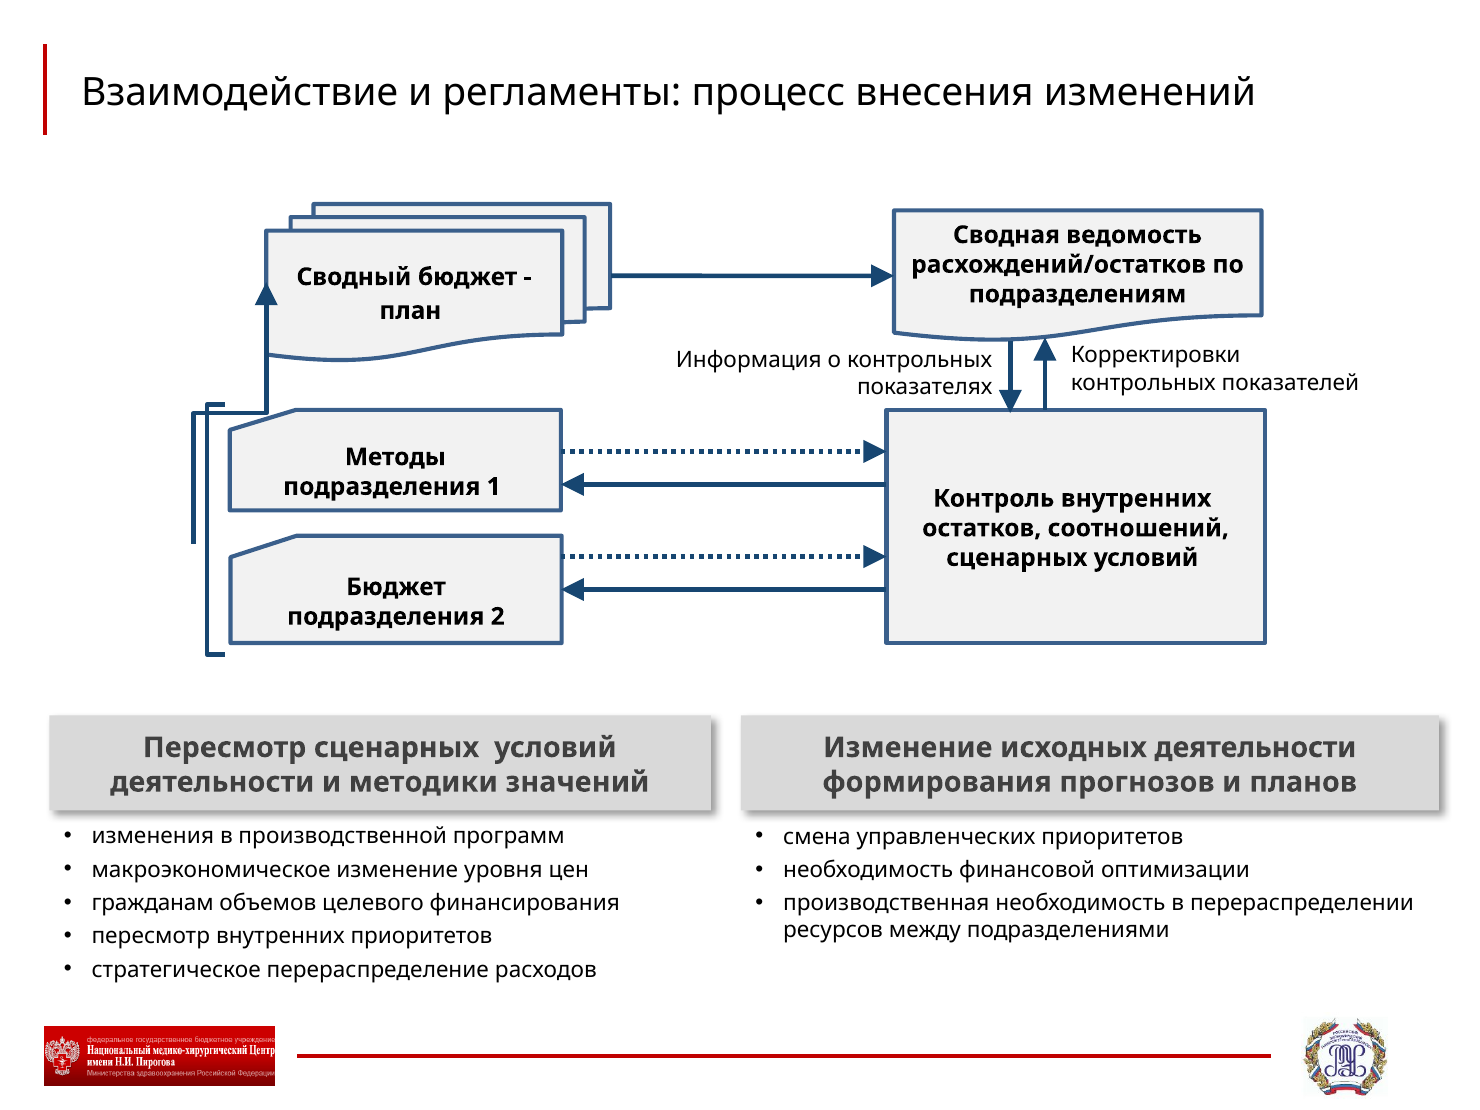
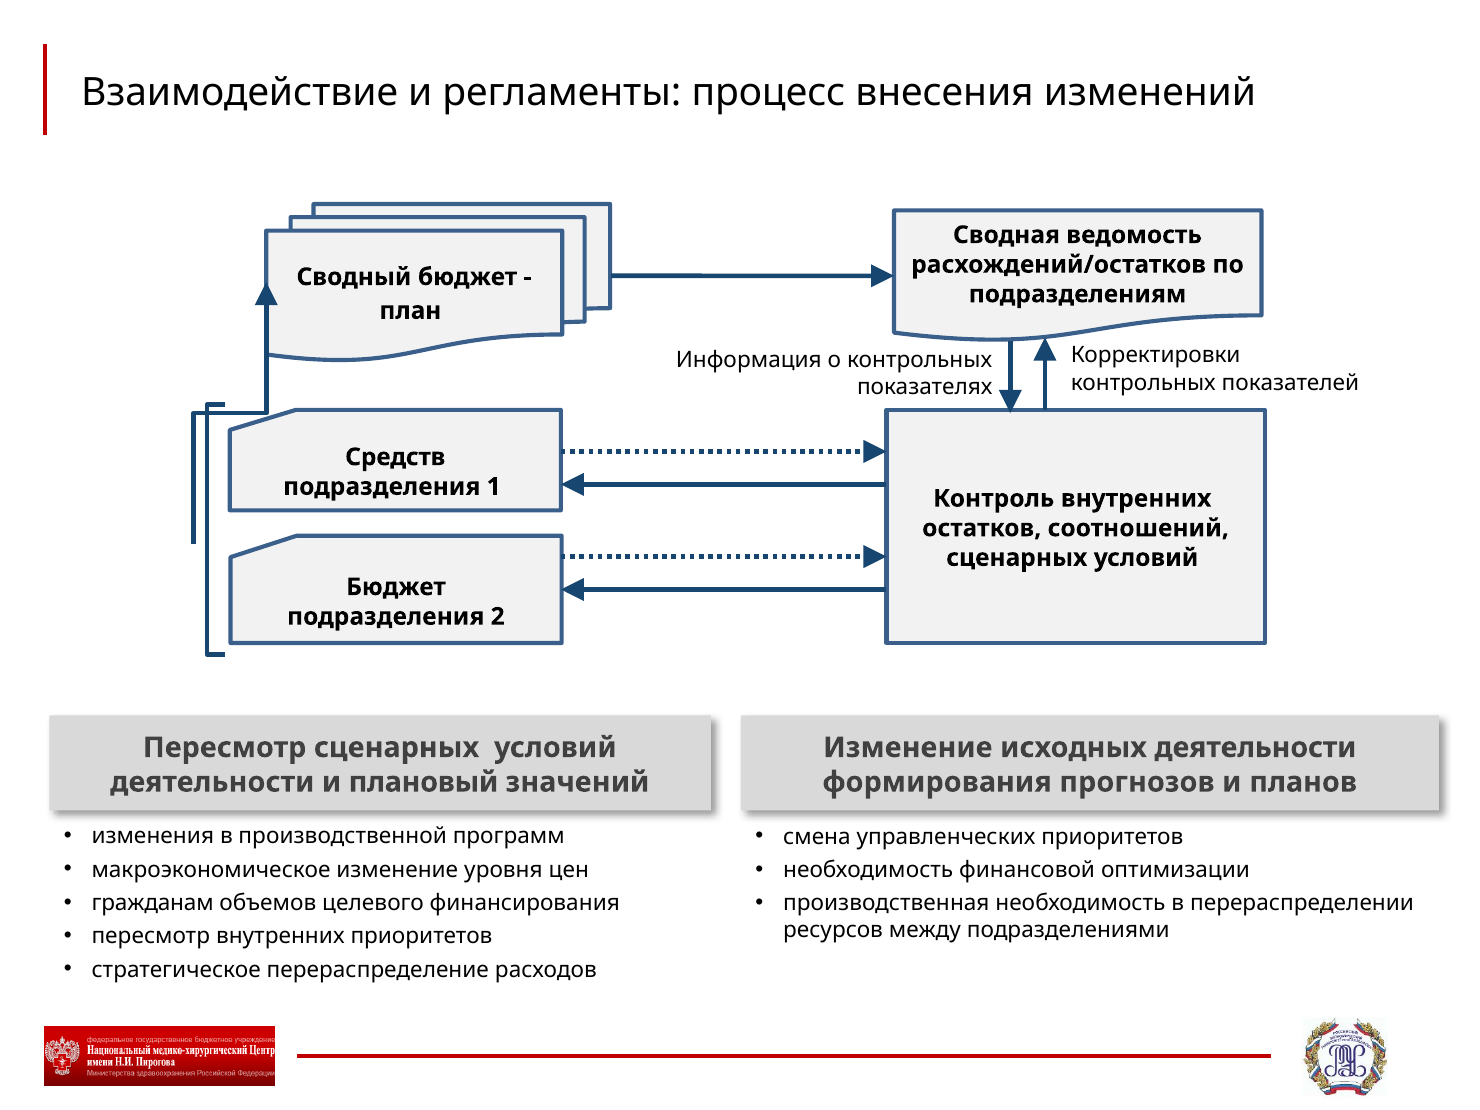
Методы: Методы -> Средств
методики: методики -> плановый
